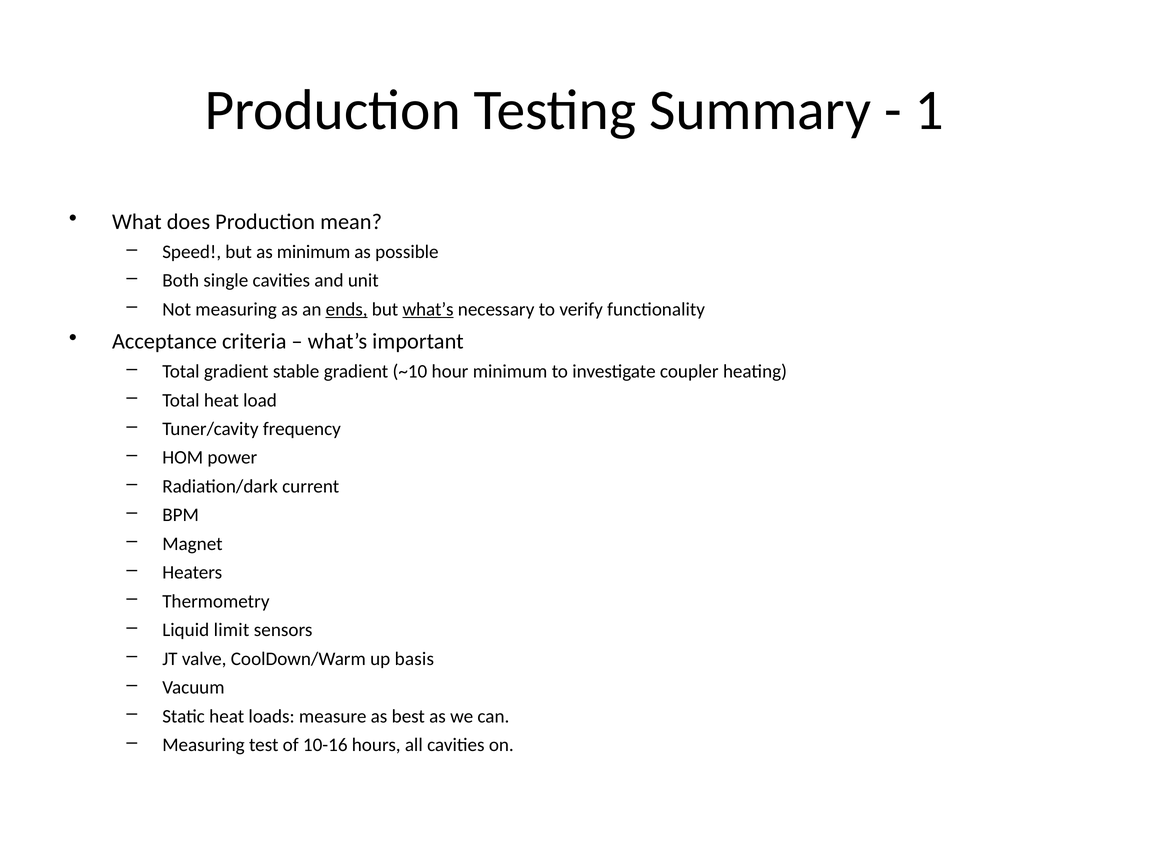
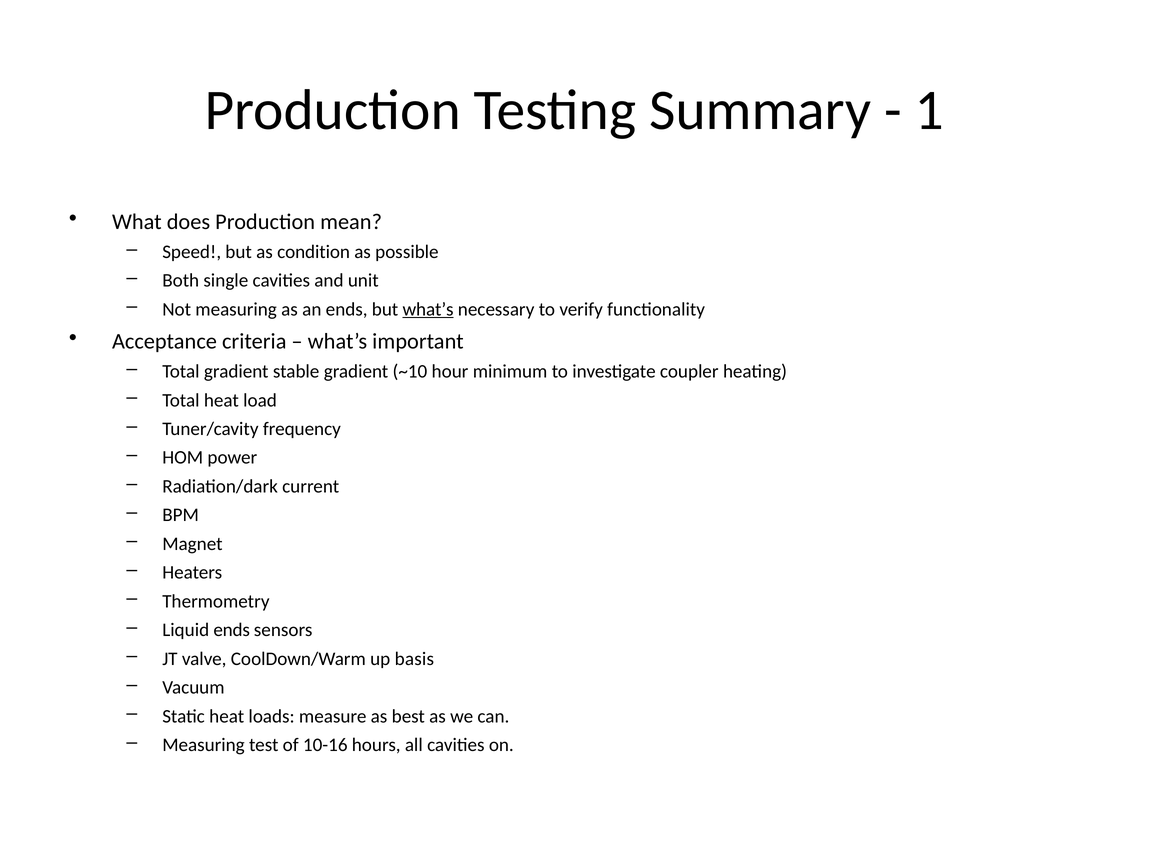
as minimum: minimum -> condition
ends at (347, 309) underline: present -> none
Liquid limit: limit -> ends
